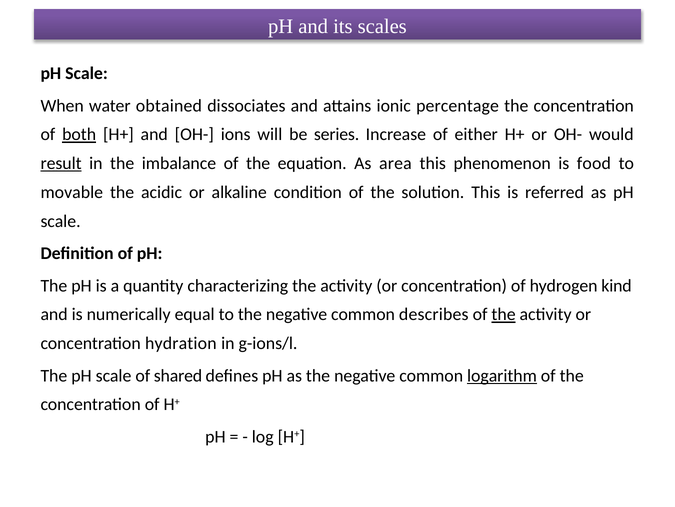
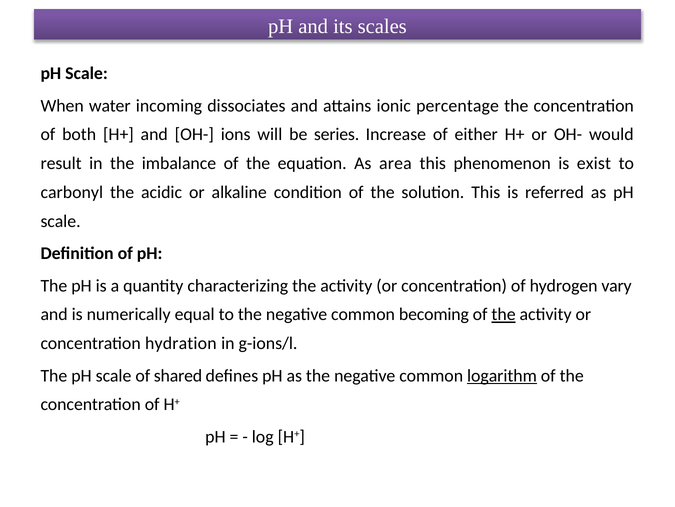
obtained: obtained -> incoming
both underline: present -> none
result underline: present -> none
food: food -> exist
movable: movable -> carbonyl
kind: kind -> vary
describes: describes -> becoming
